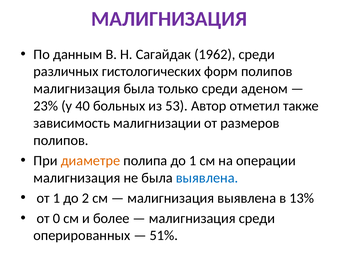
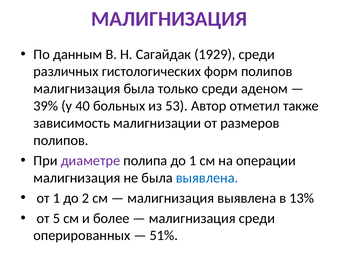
1962: 1962 -> 1929
23%: 23% -> 39%
диаметре colour: orange -> purple
0: 0 -> 5
